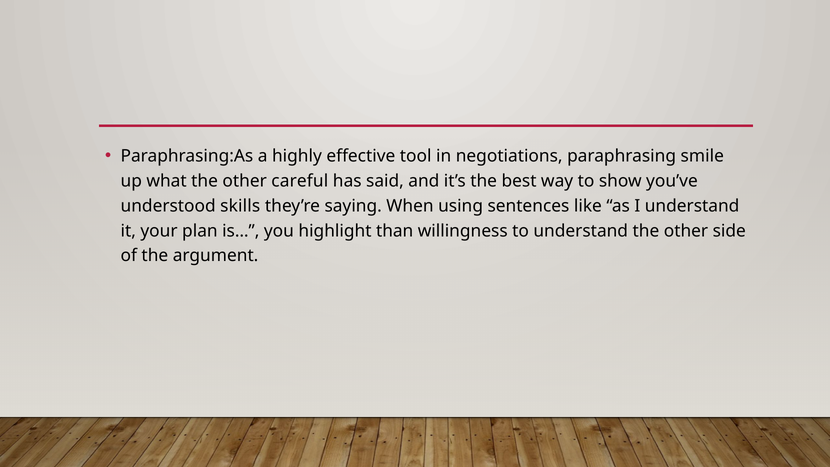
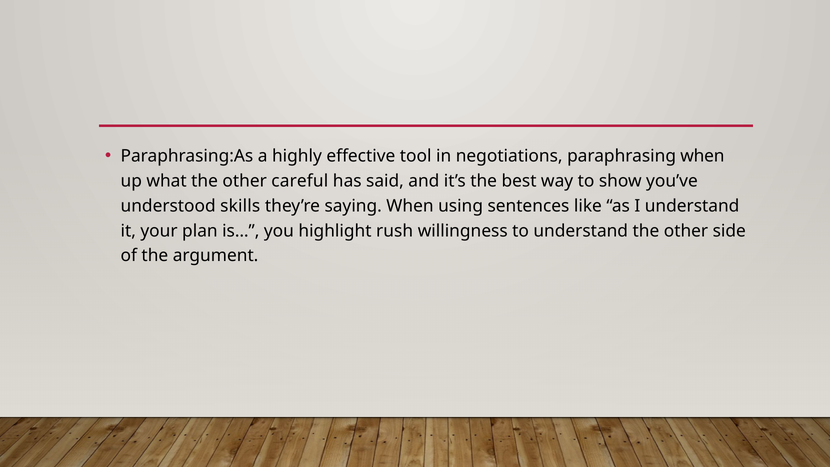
paraphrasing smile: smile -> when
than: than -> rush
